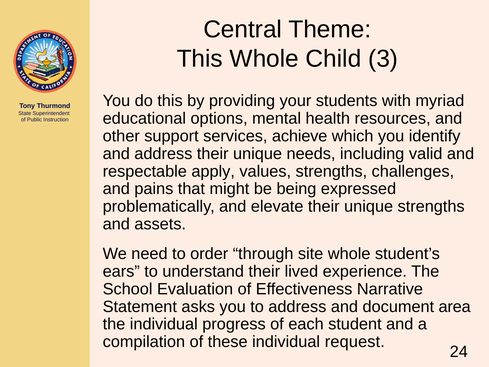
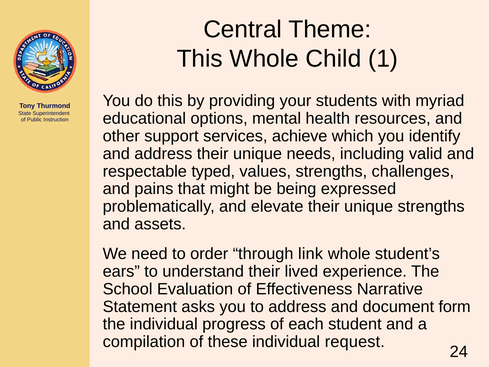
3: 3 -> 1
apply: apply -> typed
site: site -> link
area: area -> form
